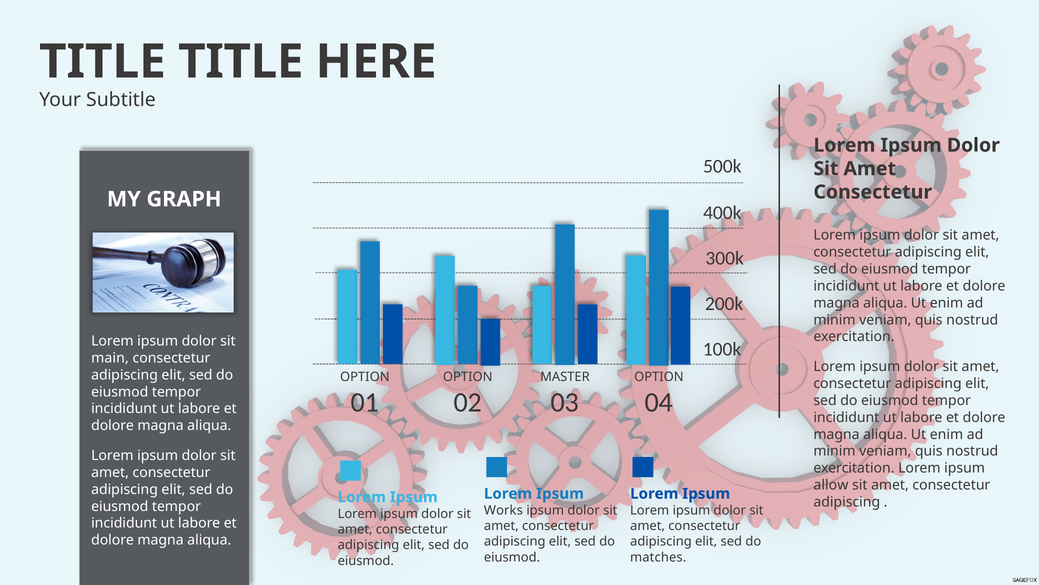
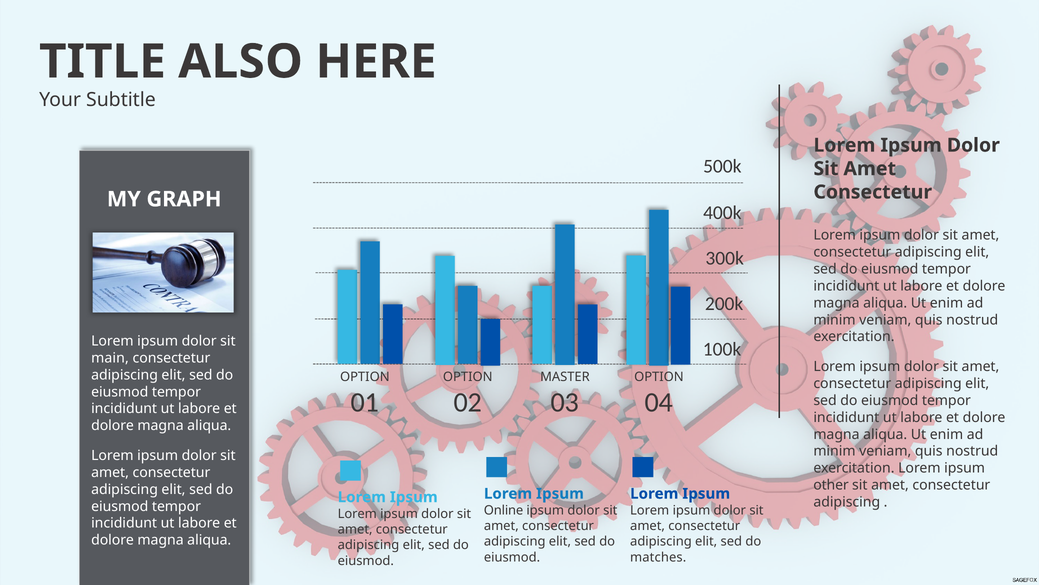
TITLE at (241, 62): TITLE -> ALSO
allow: allow -> other
Works: Works -> Online
